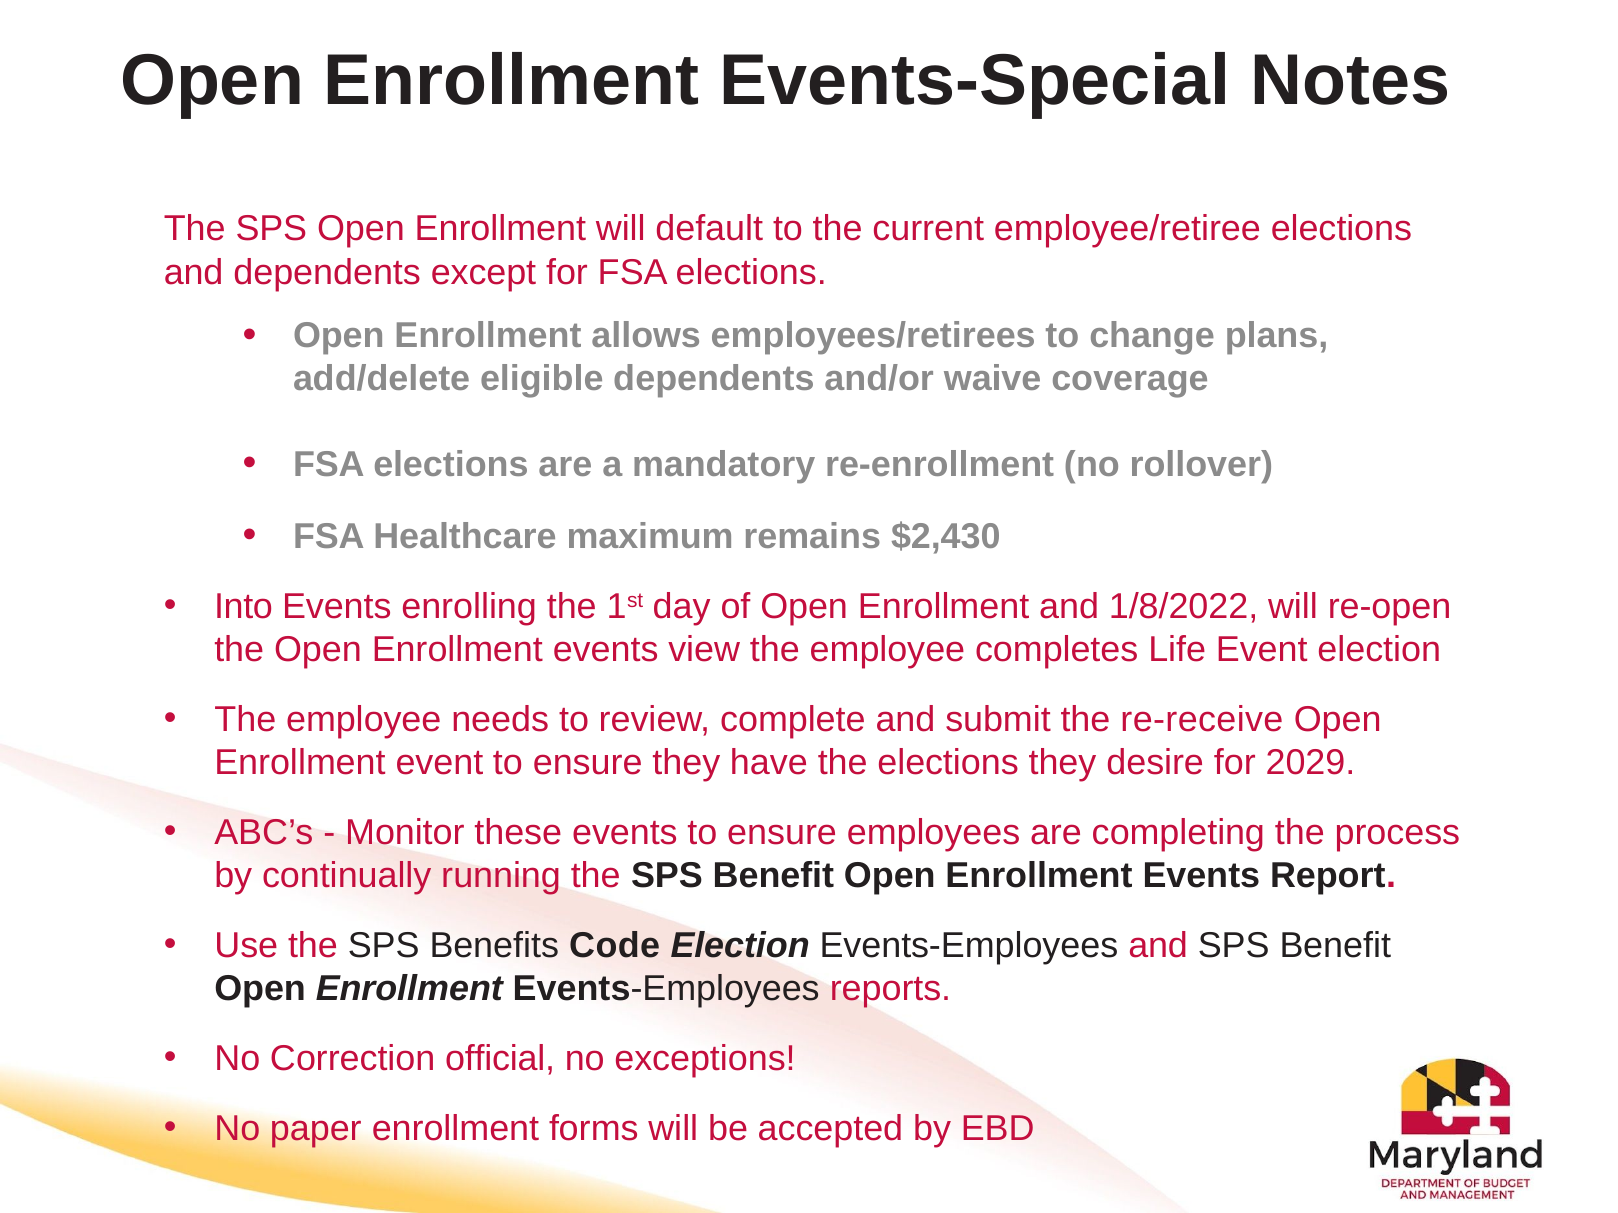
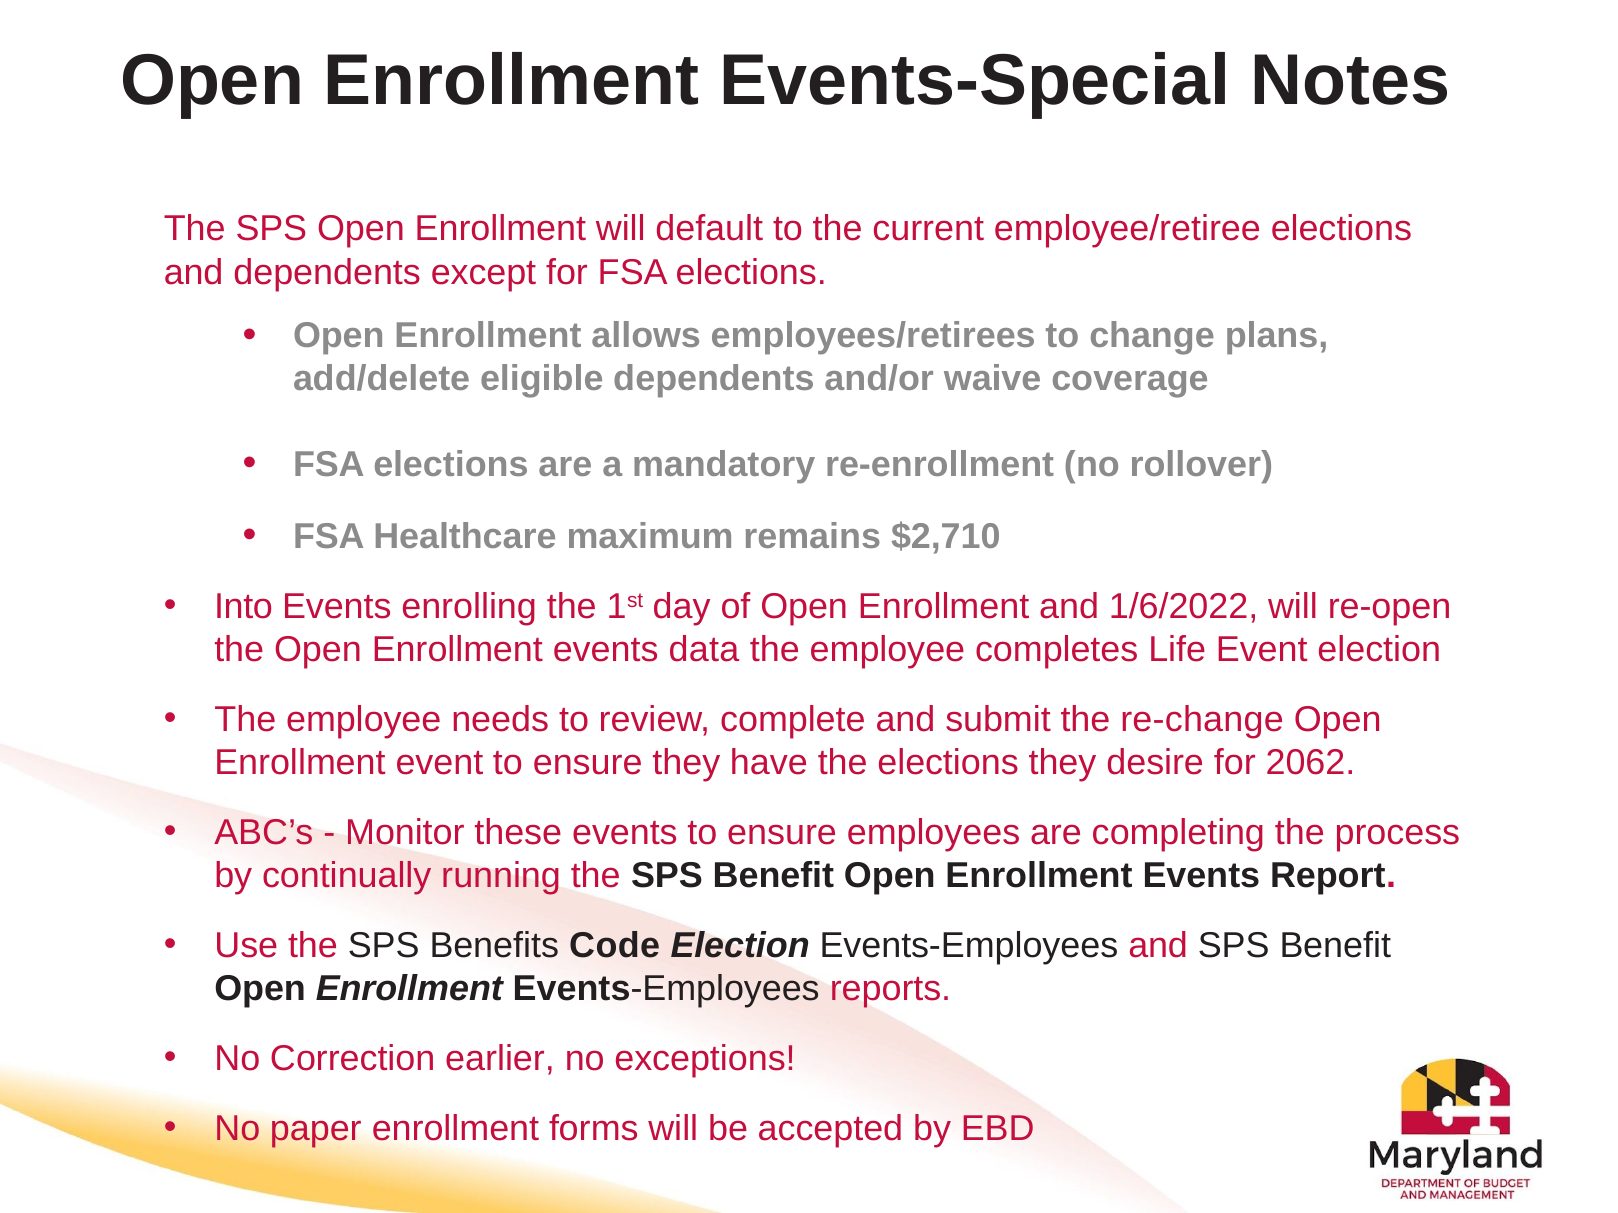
$2,430: $2,430 -> $2,710
1/8/2022: 1/8/2022 -> 1/6/2022
view: view -> data
re-receive: re-receive -> re-change
2029: 2029 -> 2062
official: official -> earlier
